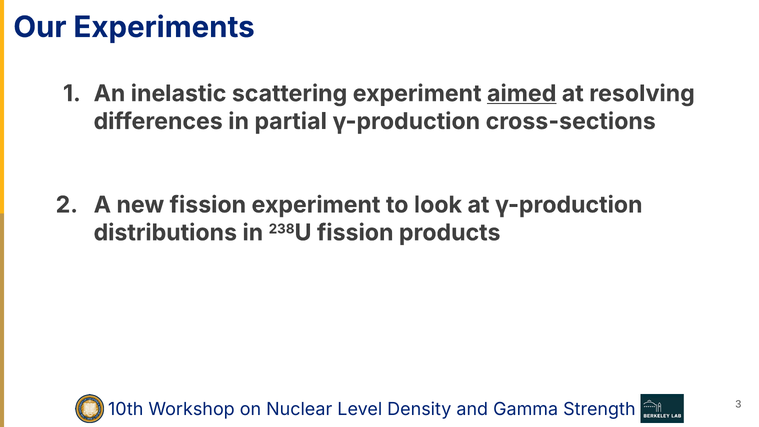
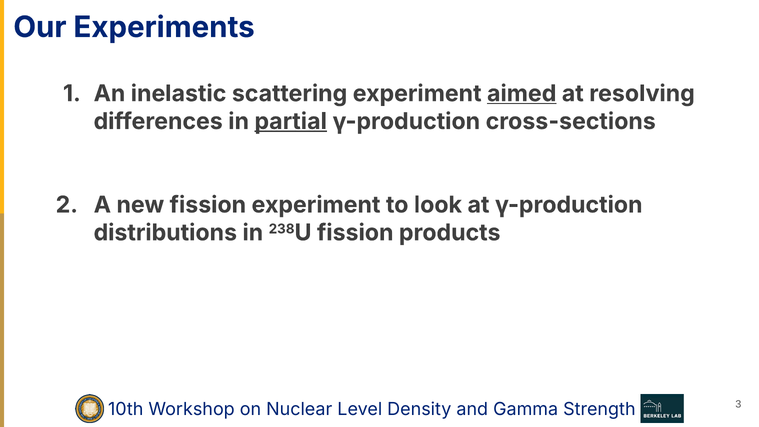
partial underline: none -> present
